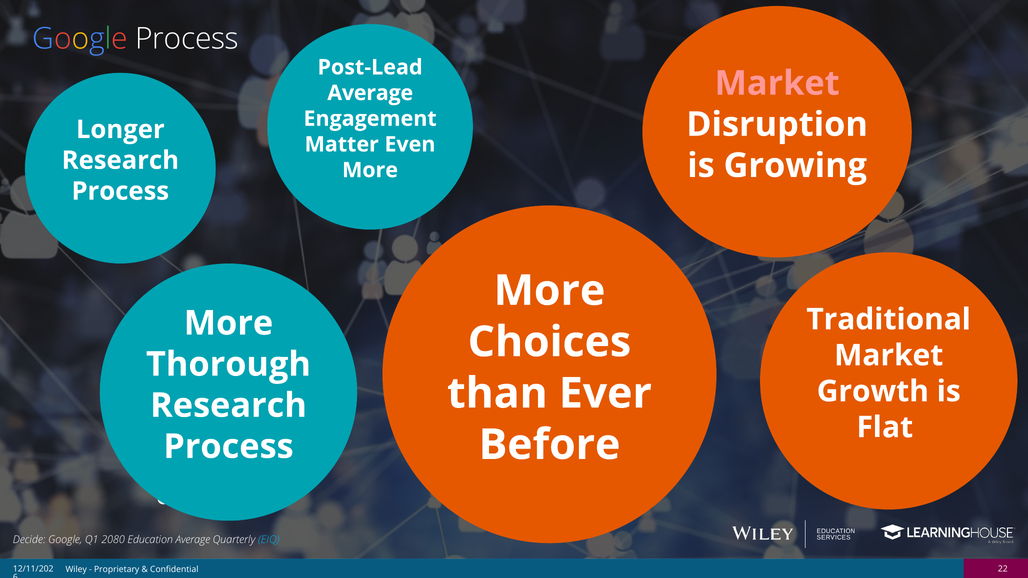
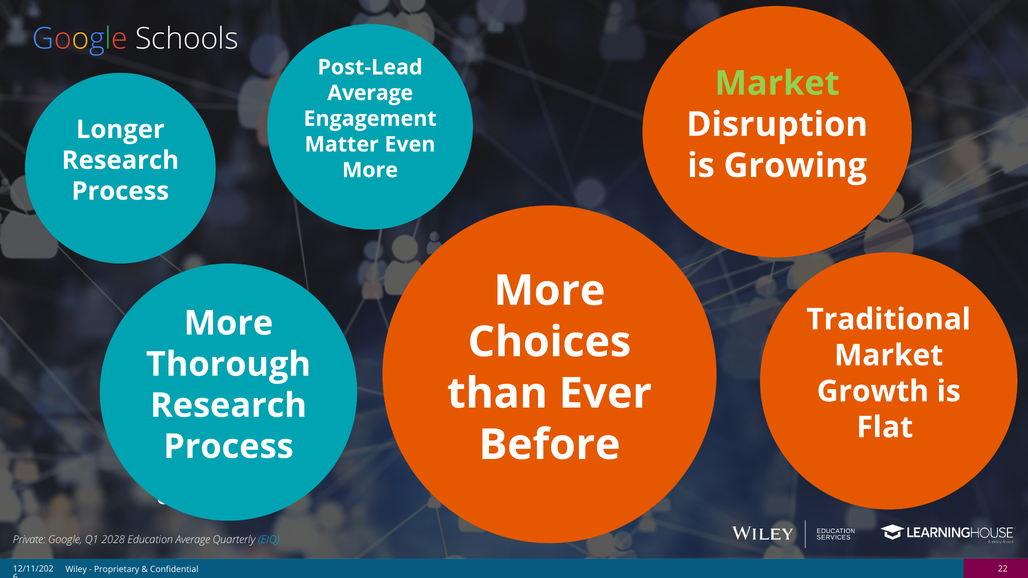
Google Process: Process -> Schools
Market at (777, 83) colour: pink -> light green
Decide at (29, 540): Decide -> Private
2080: 2080 -> 2028
